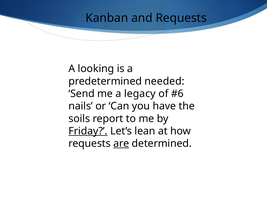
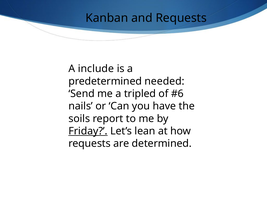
looking: looking -> include
legacy: legacy -> tripled
are underline: present -> none
